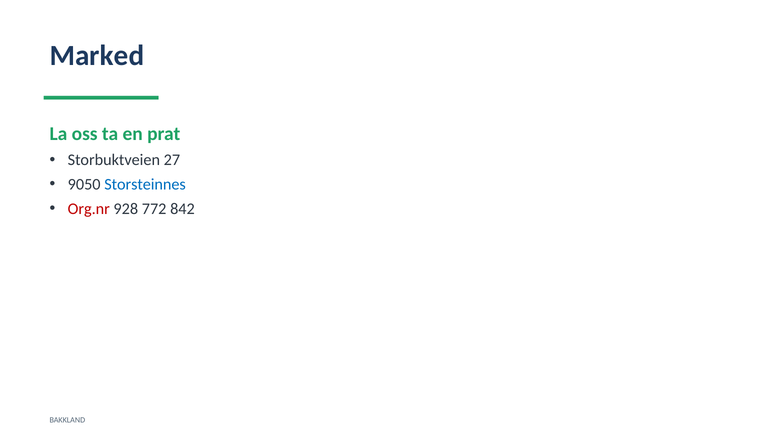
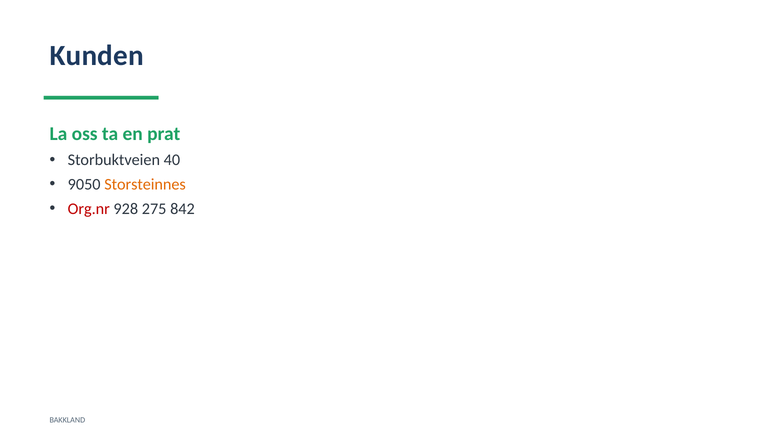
Marked: Marked -> Kunden
27: 27 -> 40
Storsteinnes colour: blue -> orange
772: 772 -> 275
